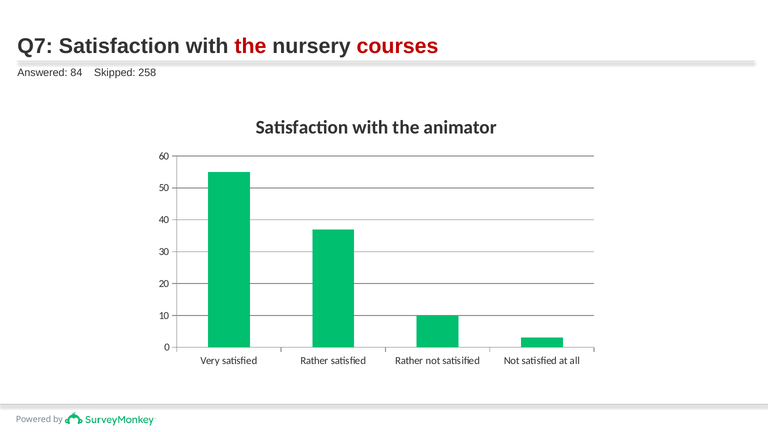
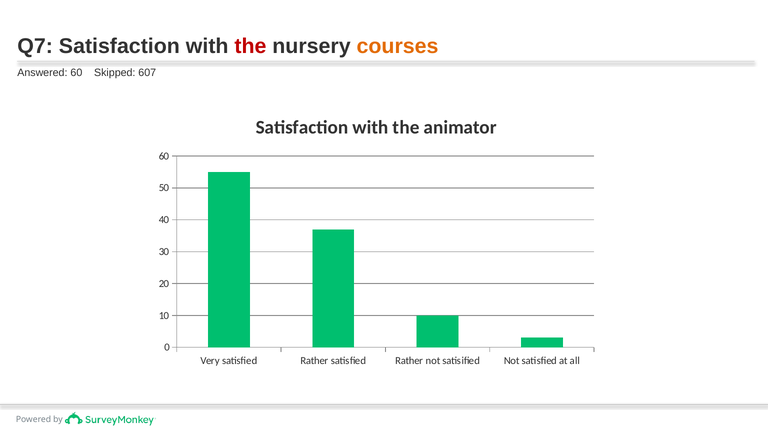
courses colour: red -> orange
Answered 84: 84 -> 60
258: 258 -> 607
